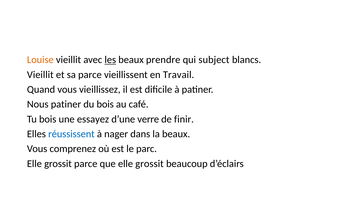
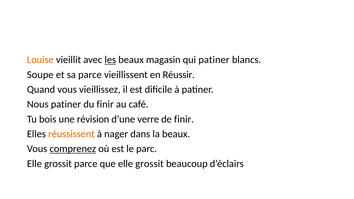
prendre: prendre -> magasin
qui subject: subject -> patiner
Vieillit at (40, 75): Vieillit -> Soupe
Travail: Travail -> Réussir
du bois: bois -> finir
essayez: essayez -> révision
réussissent colour: blue -> orange
comprenez underline: none -> present
